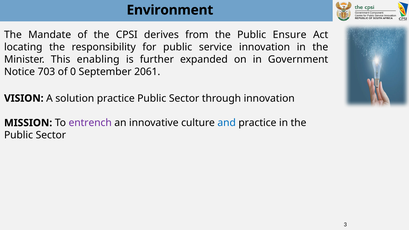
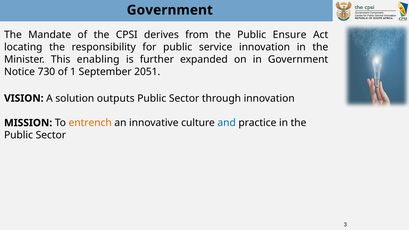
Environment at (170, 10): Environment -> Government
703: 703 -> 730
0: 0 -> 1
2061: 2061 -> 2051
solution practice: practice -> outputs
entrench colour: purple -> orange
